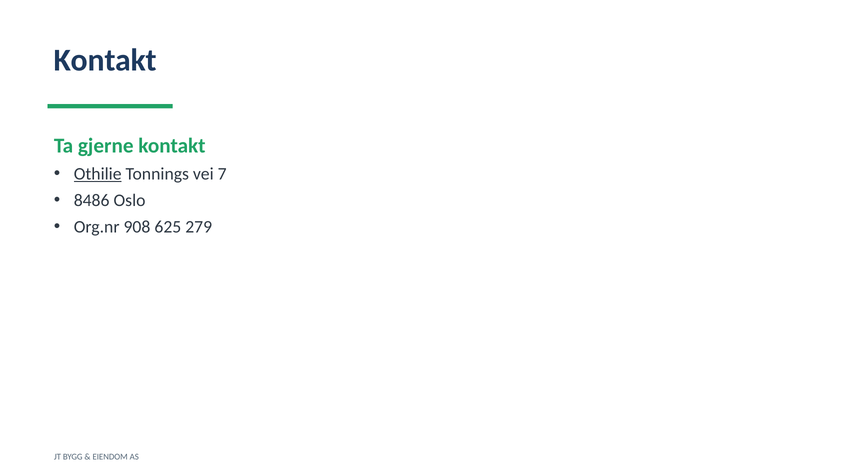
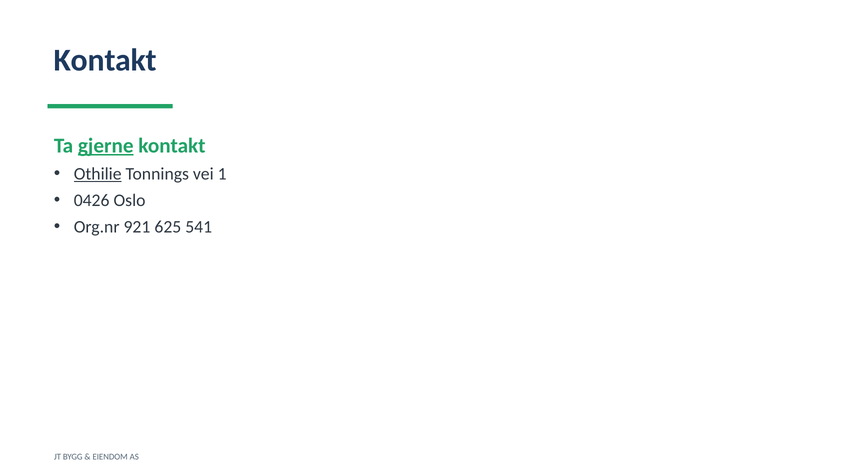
gjerne underline: none -> present
7: 7 -> 1
8486: 8486 -> 0426
908: 908 -> 921
279: 279 -> 541
